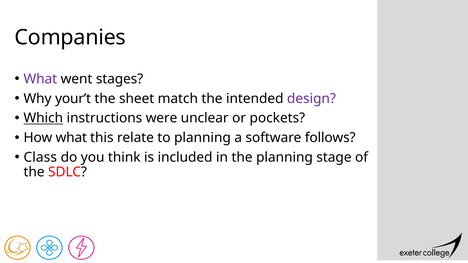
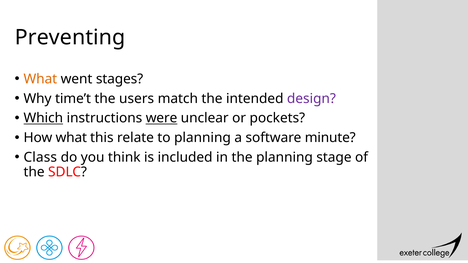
Companies: Companies -> Preventing
What at (40, 79) colour: purple -> orange
your’t: your’t -> time’t
sheet: sheet -> users
were underline: none -> present
follows: follows -> minute
